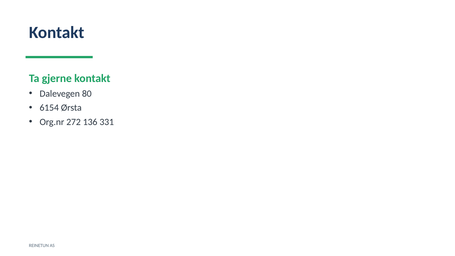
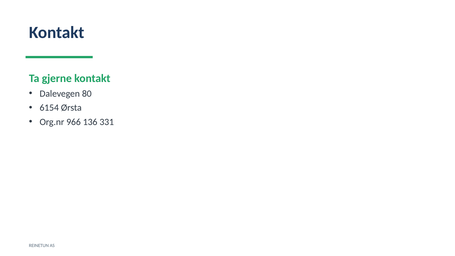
272: 272 -> 966
